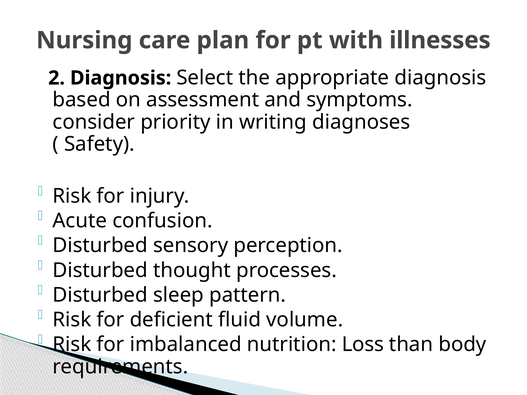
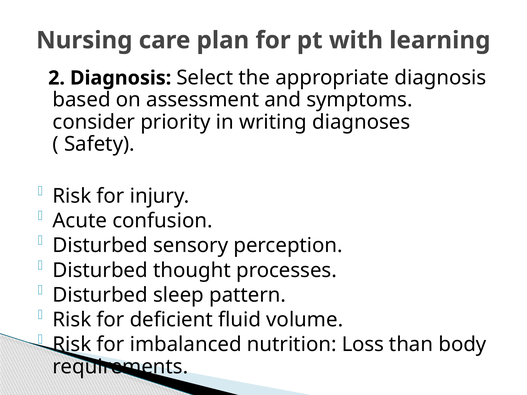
illnesses: illnesses -> learning
